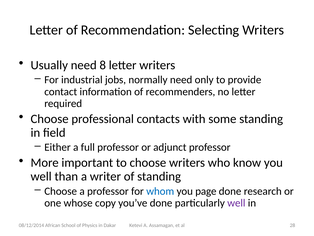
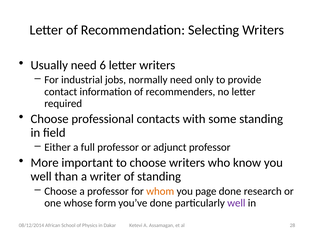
8: 8 -> 6
whom colour: blue -> orange
copy: copy -> form
